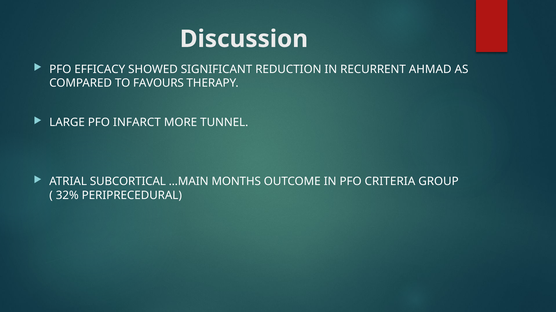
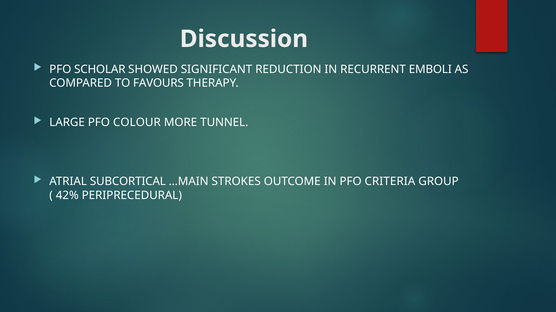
EFFICACY: EFFICACY -> SCHOLAR
AHMAD: AHMAD -> EMBOLI
INFARCT: INFARCT -> COLOUR
MONTHS: MONTHS -> STROKES
32%: 32% -> 42%
